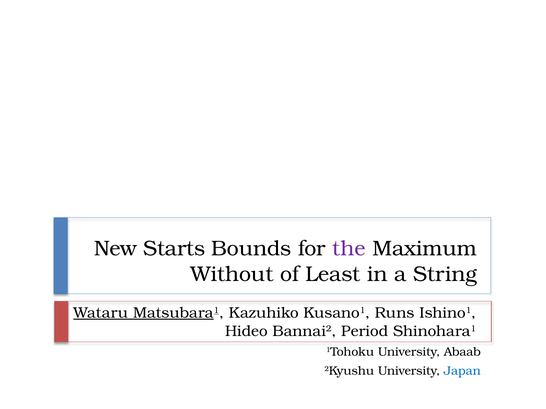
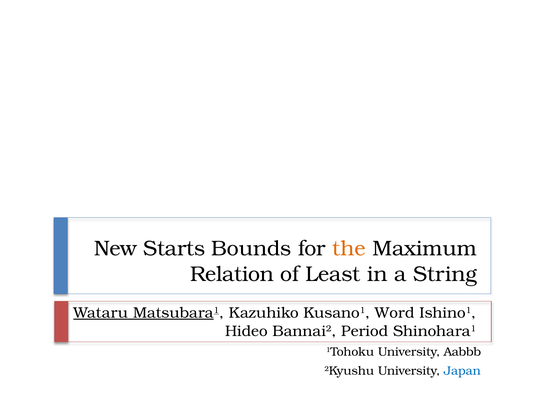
the colour: purple -> orange
Without: Without -> Relation
Runs: Runs -> Word
Abaab: Abaab -> Aabbb
